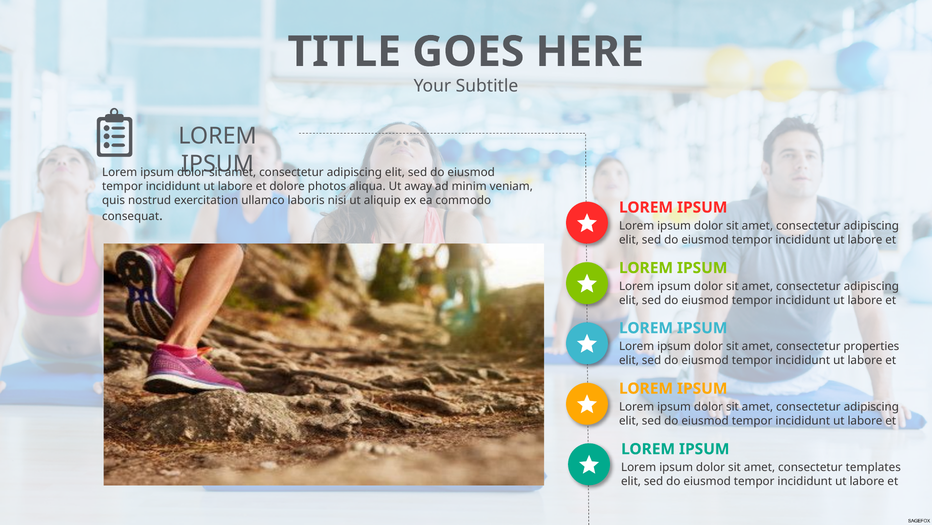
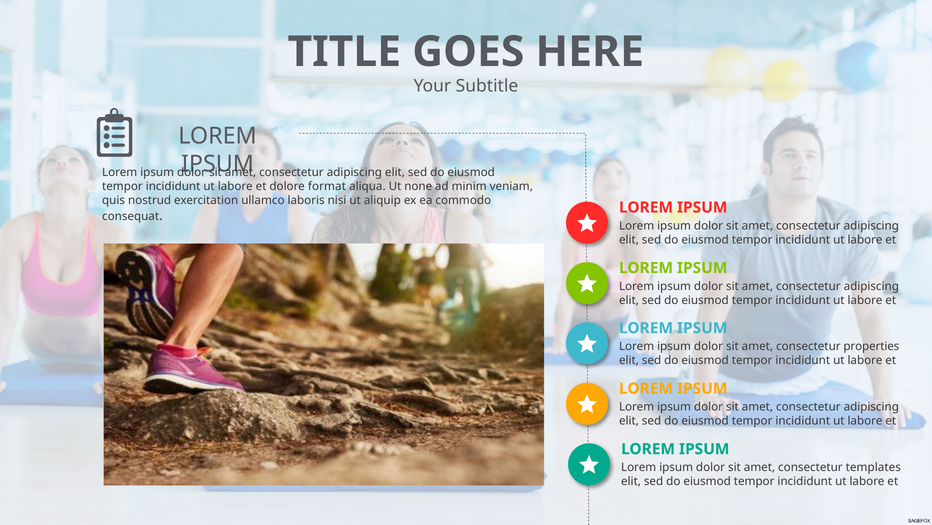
photos: photos -> format
away: away -> none
